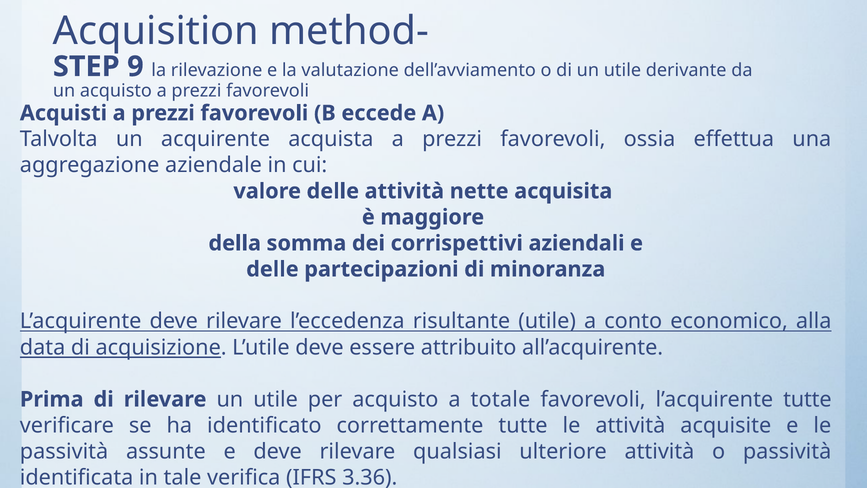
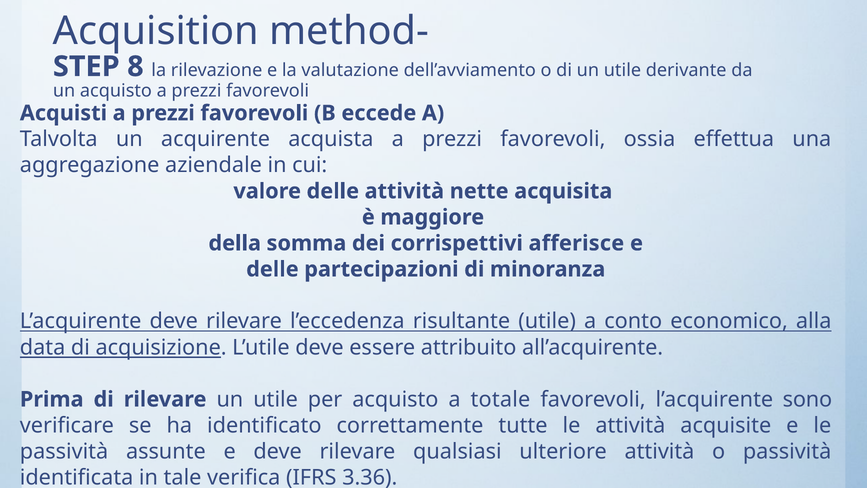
9: 9 -> 8
aziendali: aziendali -> afferisce
l’acquirente tutte: tutte -> sono
